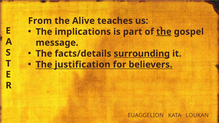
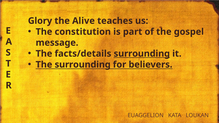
From: From -> Glory
implications: implications -> constitution
the at (164, 32) underline: present -> none
The justification: justification -> surrounding
